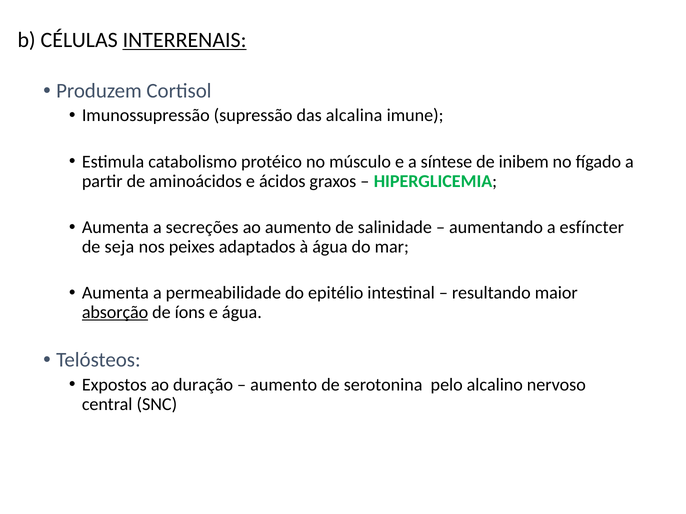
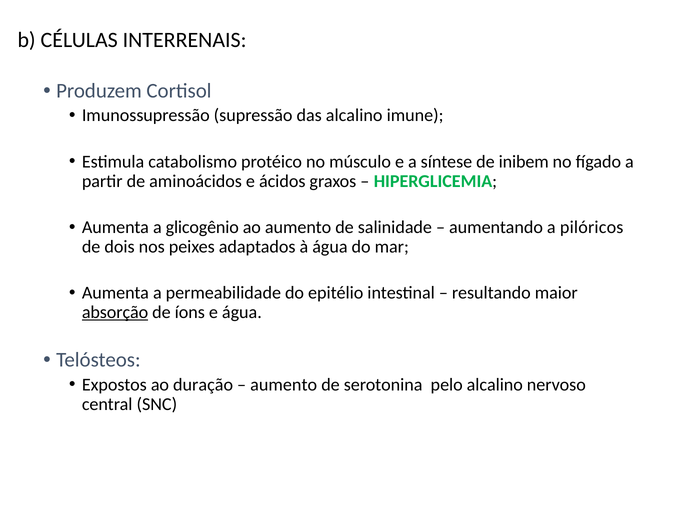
INTERRENAIS underline: present -> none
das alcalina: alcalina -> alcalino
secreções: secreções -> glicogênio
esfíncter: esfíncter -> pilóricos
seja: seja -> dois
